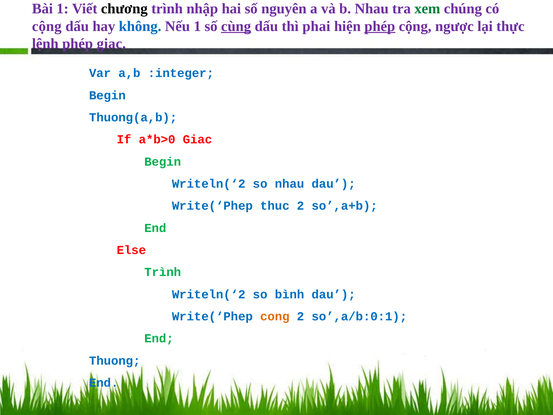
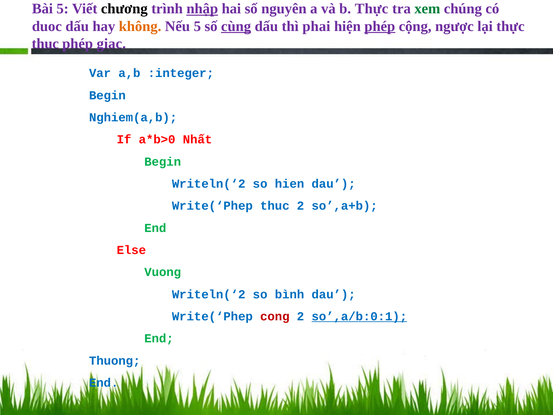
Bài 1: 1 -> 5
nhập underline: none -> present
b Nhau: Nhau -> Thực
cộng at (47, 26): cộng -> duoc
không colour: blue -> orange
Nếu 1: 1 -> 5
lệnh at (45, 44): lệnh -> thuc
Thuong(a,b: Thuong(a,b -> Nghiem(a,b
Giac at (197, 139): Giac -> Nhất
so nhau: nhau -> hien
Trình at (163, 272): Trình -> Vuong
cong colour: orange -> red
so’,a/b:0:1 underline: none -> present
